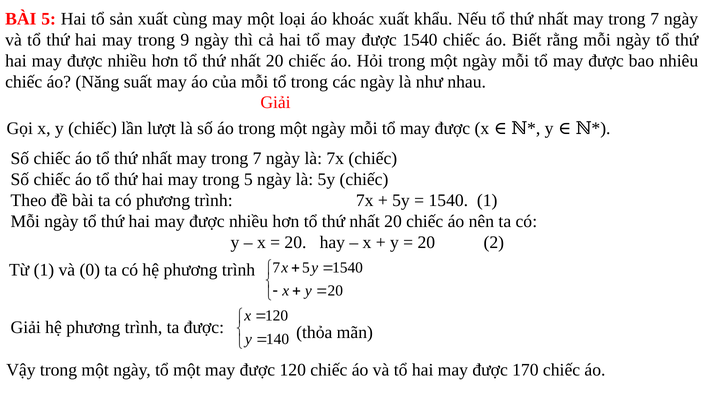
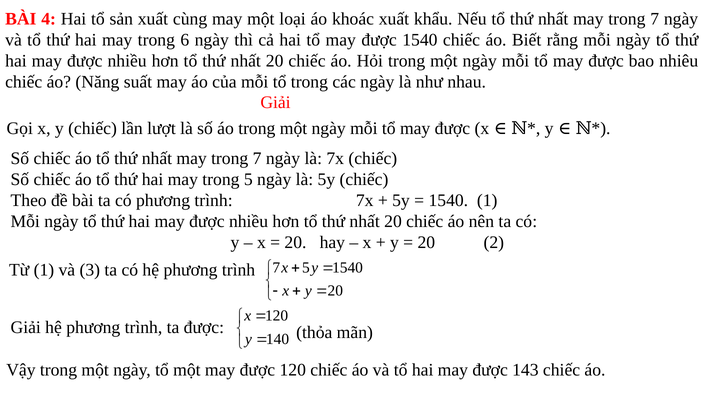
BÀI 5: 5 -> 4
9: 9 -> 6
0: 0 -> 3
170: 170 -> 143
